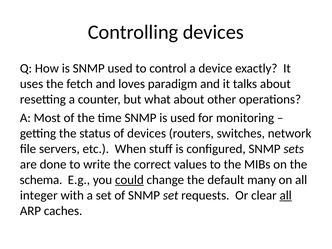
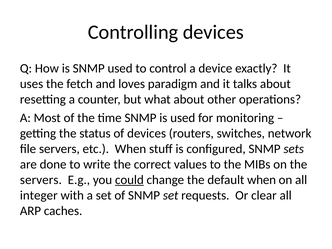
schema at (41, 180): schema -> servers
default many: many -> when
all at (286, 195) underline: present -> none
